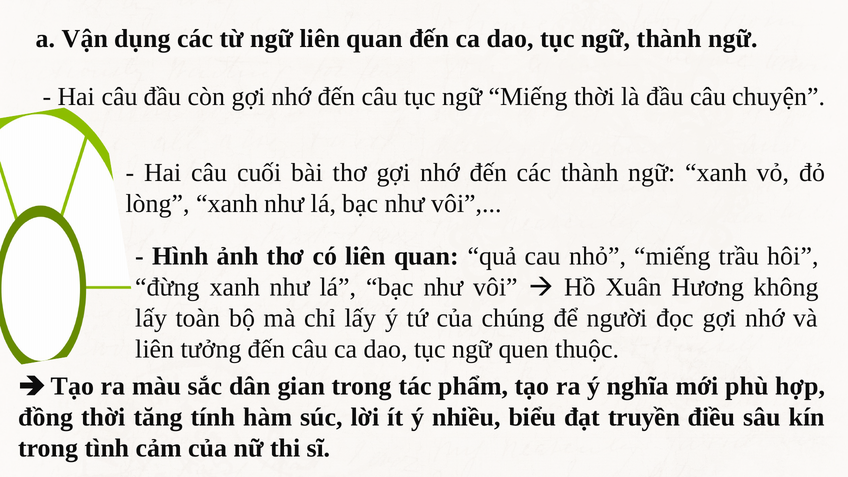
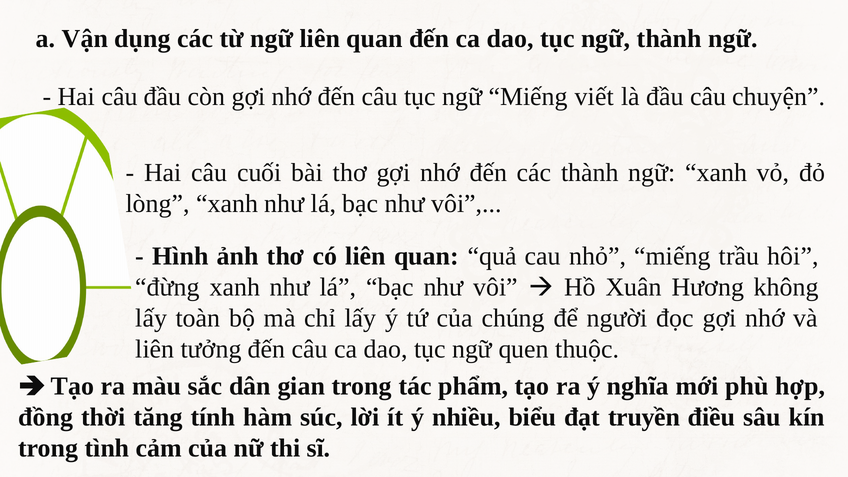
Miếng thời: thời -> viết
